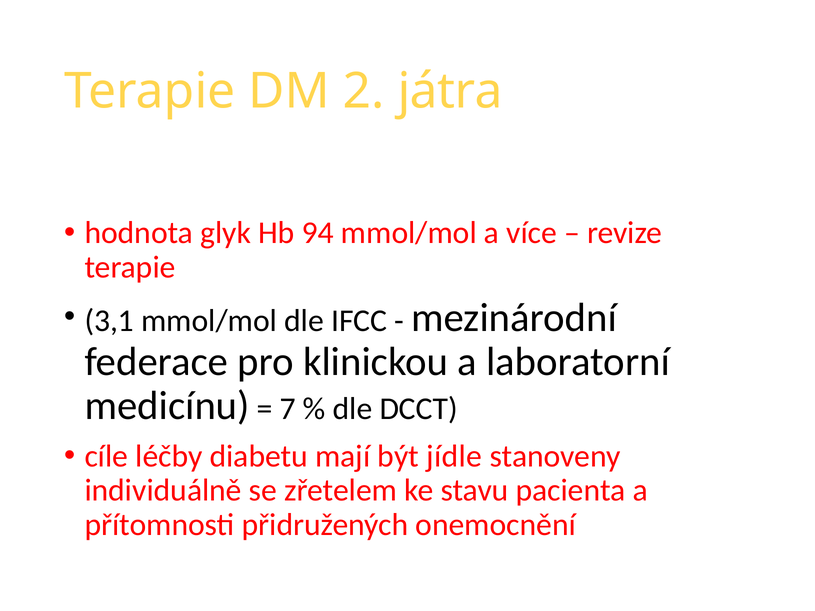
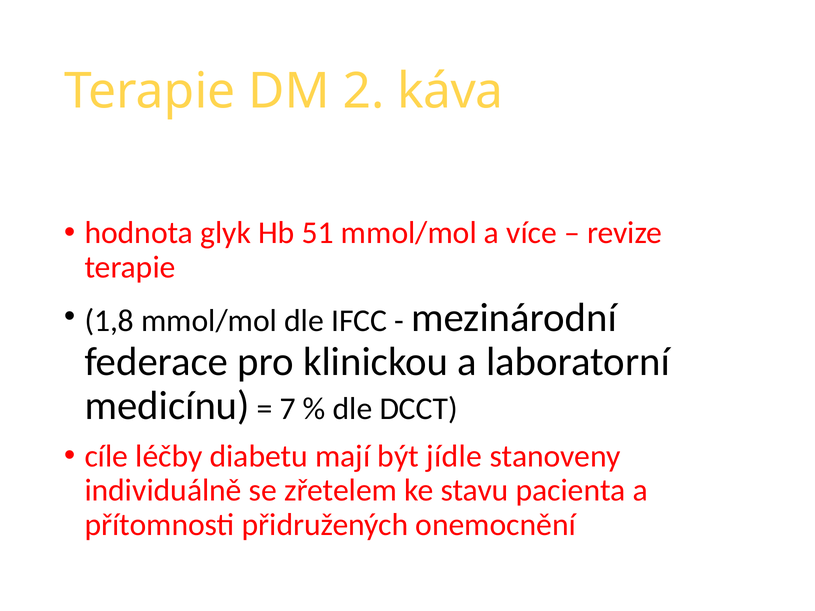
játra: játra -> káva
94: 94 -> 51
3,1: 3,1 -> 1,8
